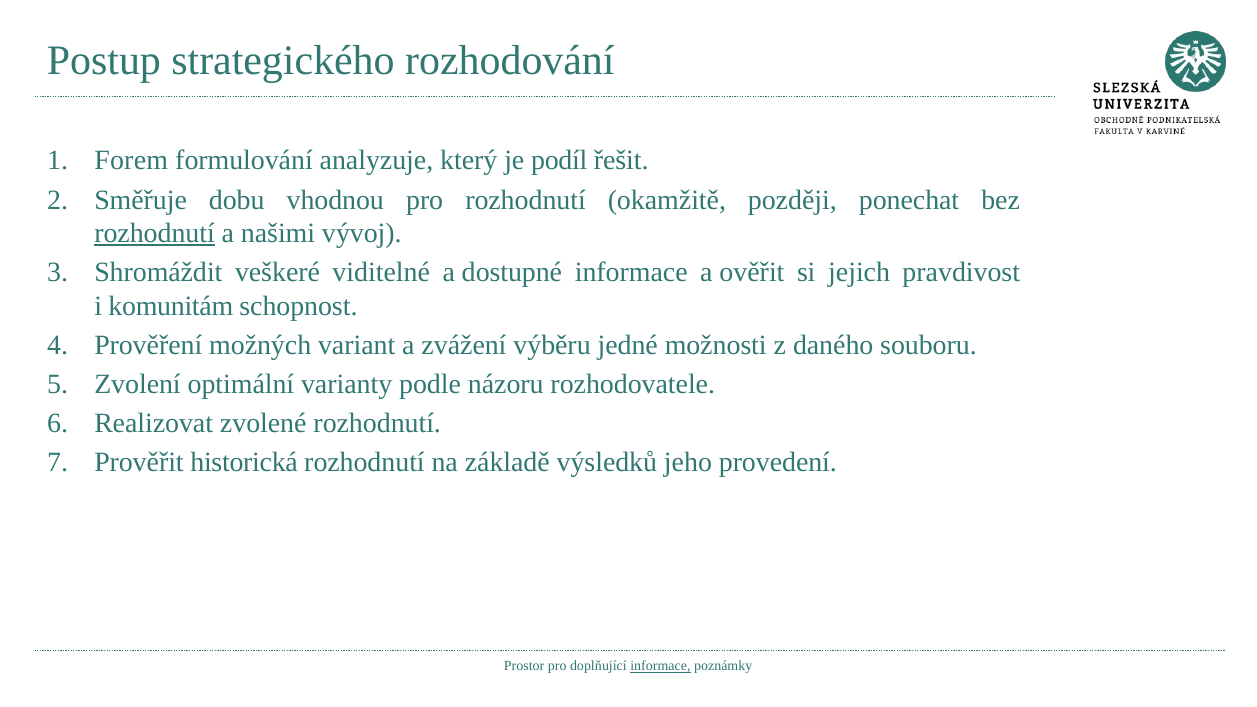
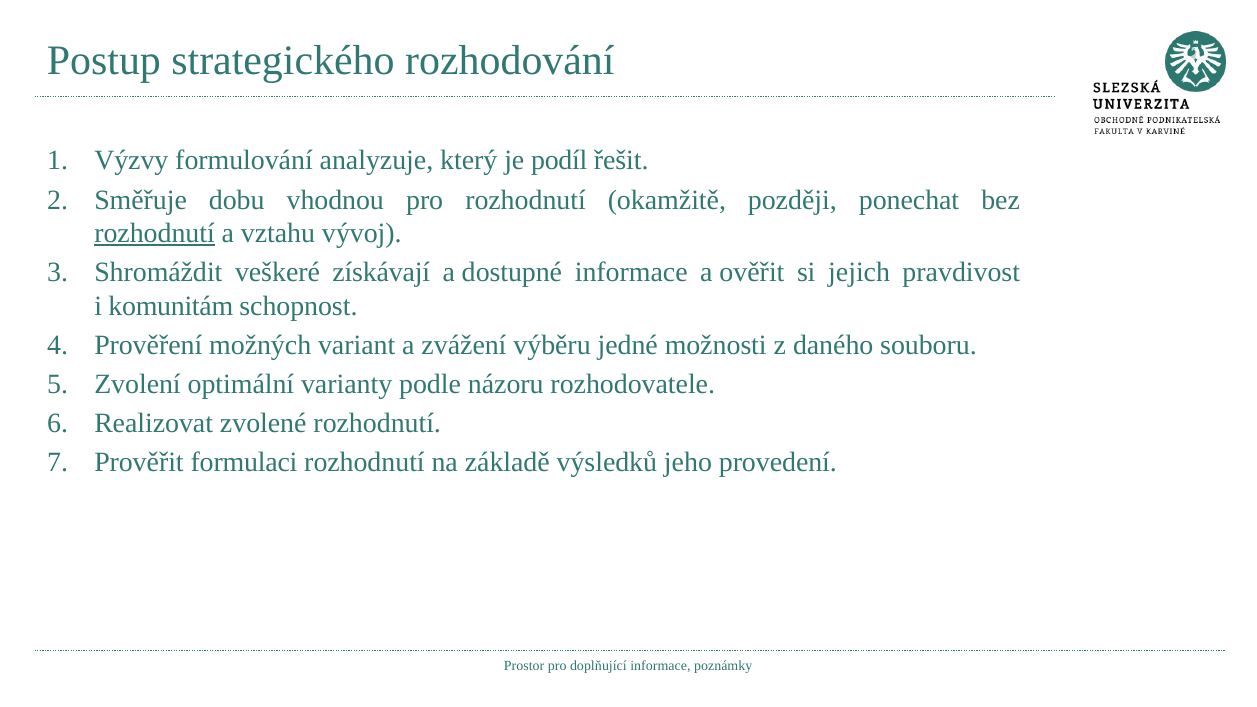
Forem: Forem -> Výzvy
našimi: našimi -> vztahu
viditelné: viditelné -> získávají
historická: historická -> formulaci
informace at (660, 666) underline: present -> none
